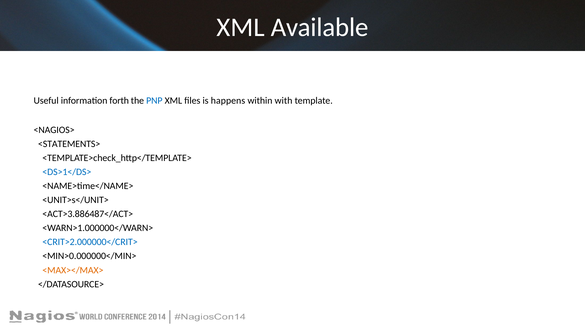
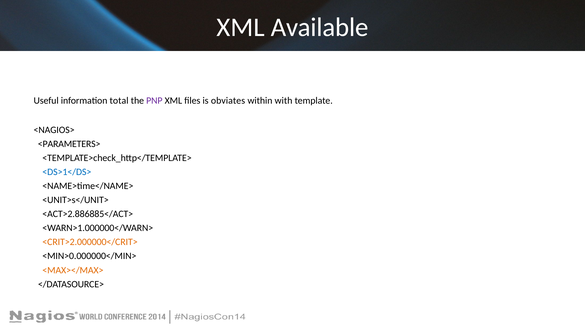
forth: forth -> total
PNP colour: blue -> purple
happens: happens -> obviates
<STATEMENTS>: <STATEMENTS> -> <PARAMETERS>
<ACT>3.886487</ACT>: <ACT>3.886487</ACT> -> <ACT>2.886885</ACT>
<CRIT>2.000000</CRIT> colour: blue -> orange
